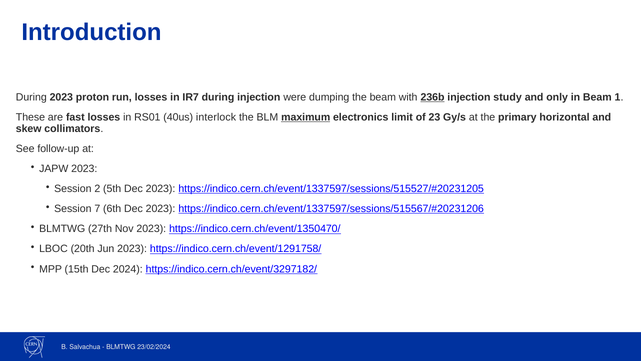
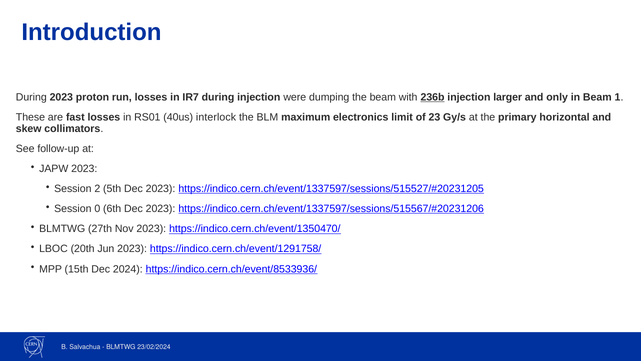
study: study -> larger
maximum underline: present -> none
7: 7 -> 0
https://indico.cern.ch/event/3297182/: https://indico.cern.ch/event/3297182/ -> https://indico.cern.ch/event/8533936/
